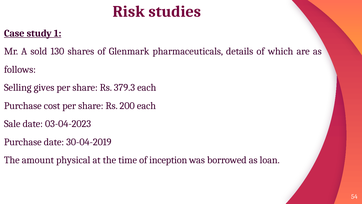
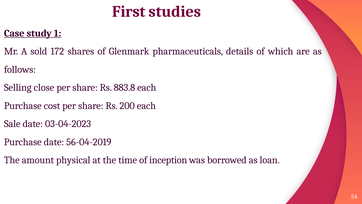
Risk: Risk -> First
130: 130 -> 172
gives: gives -> close
379.3: 379.3 -> 883.8
30-04-2019: 30-04-2019 -> 56-04-2019
